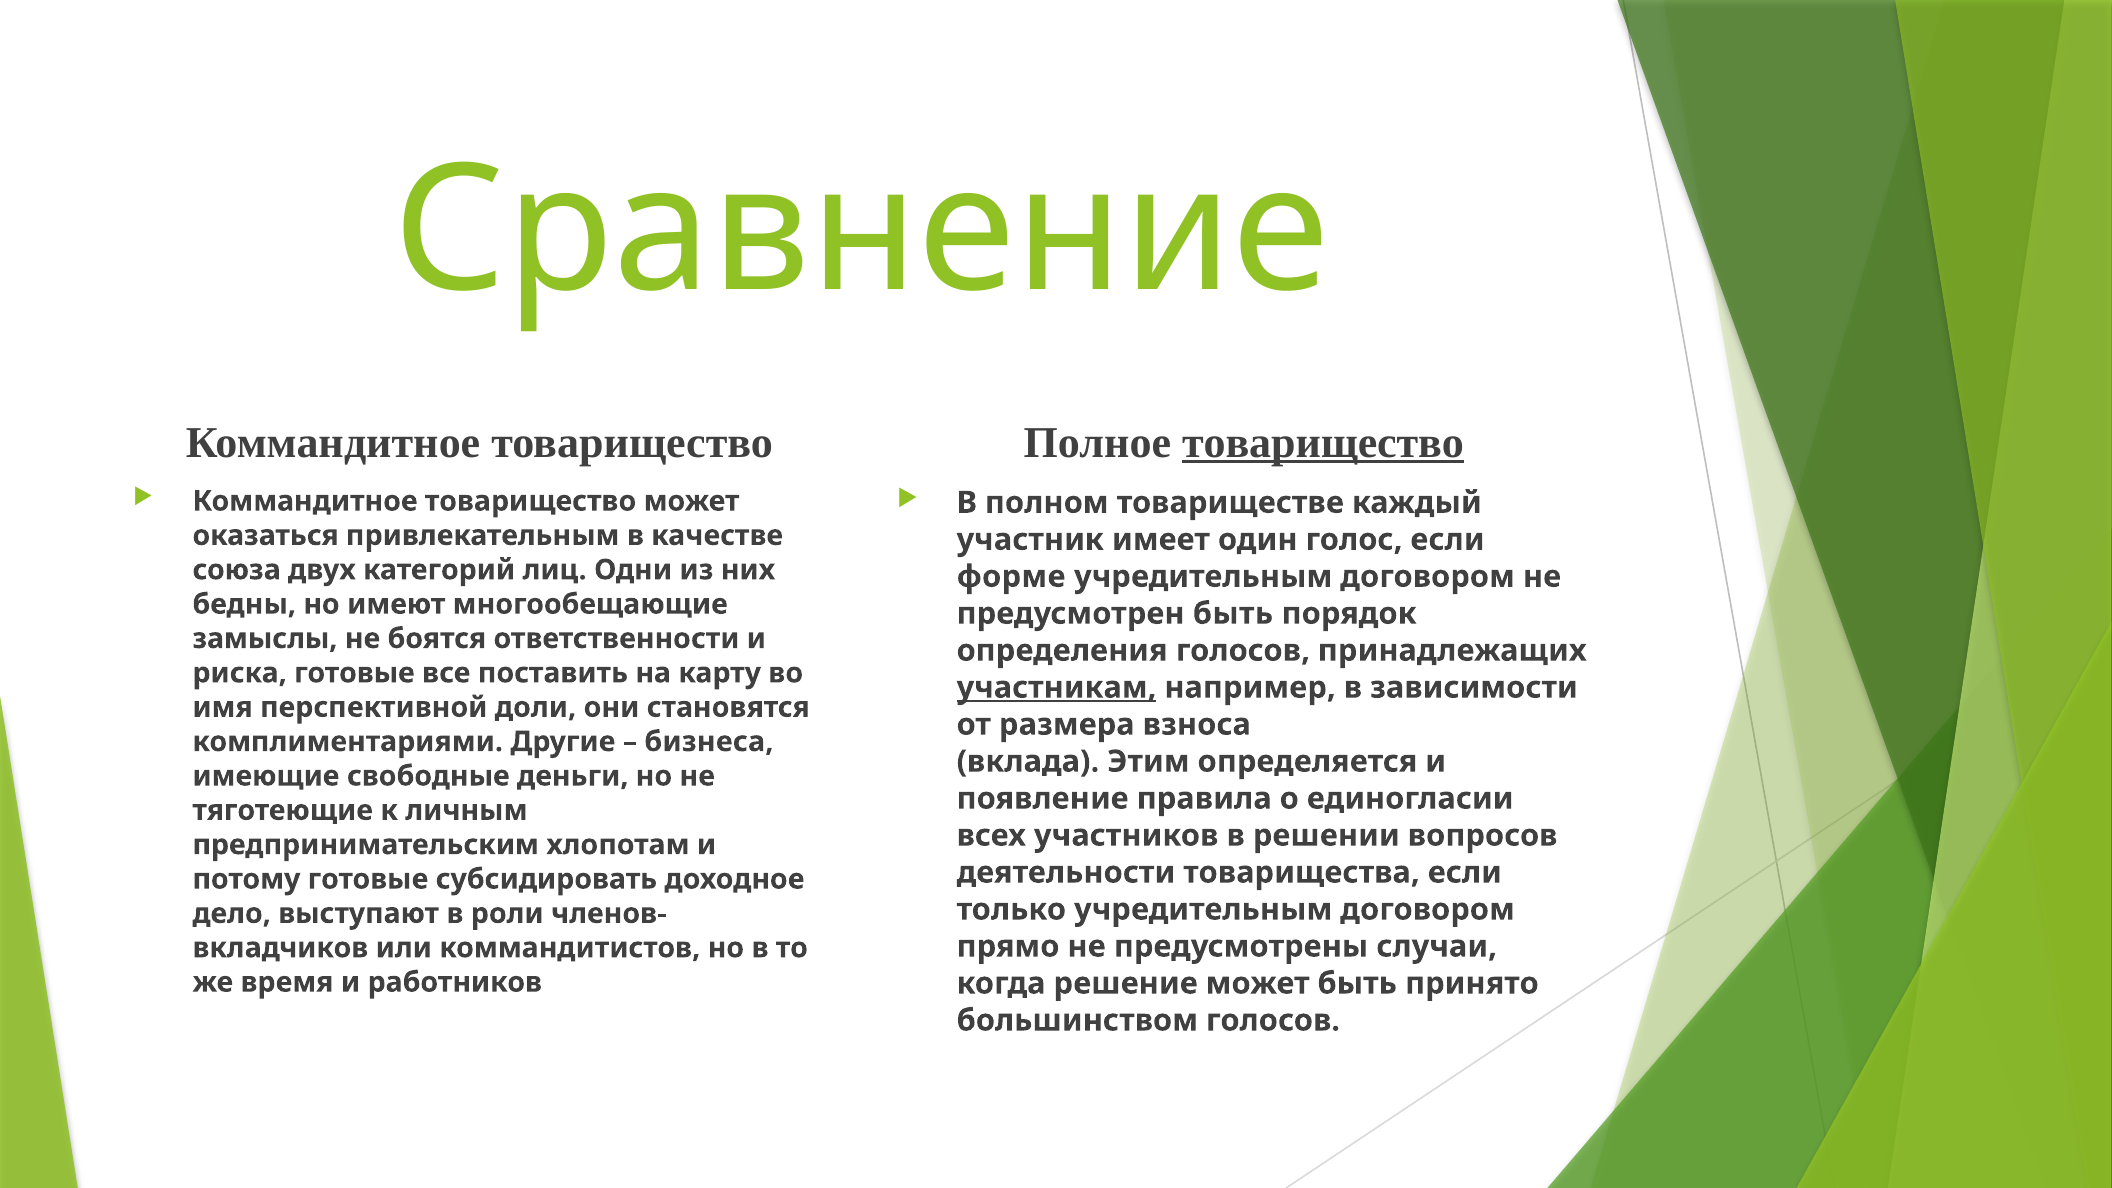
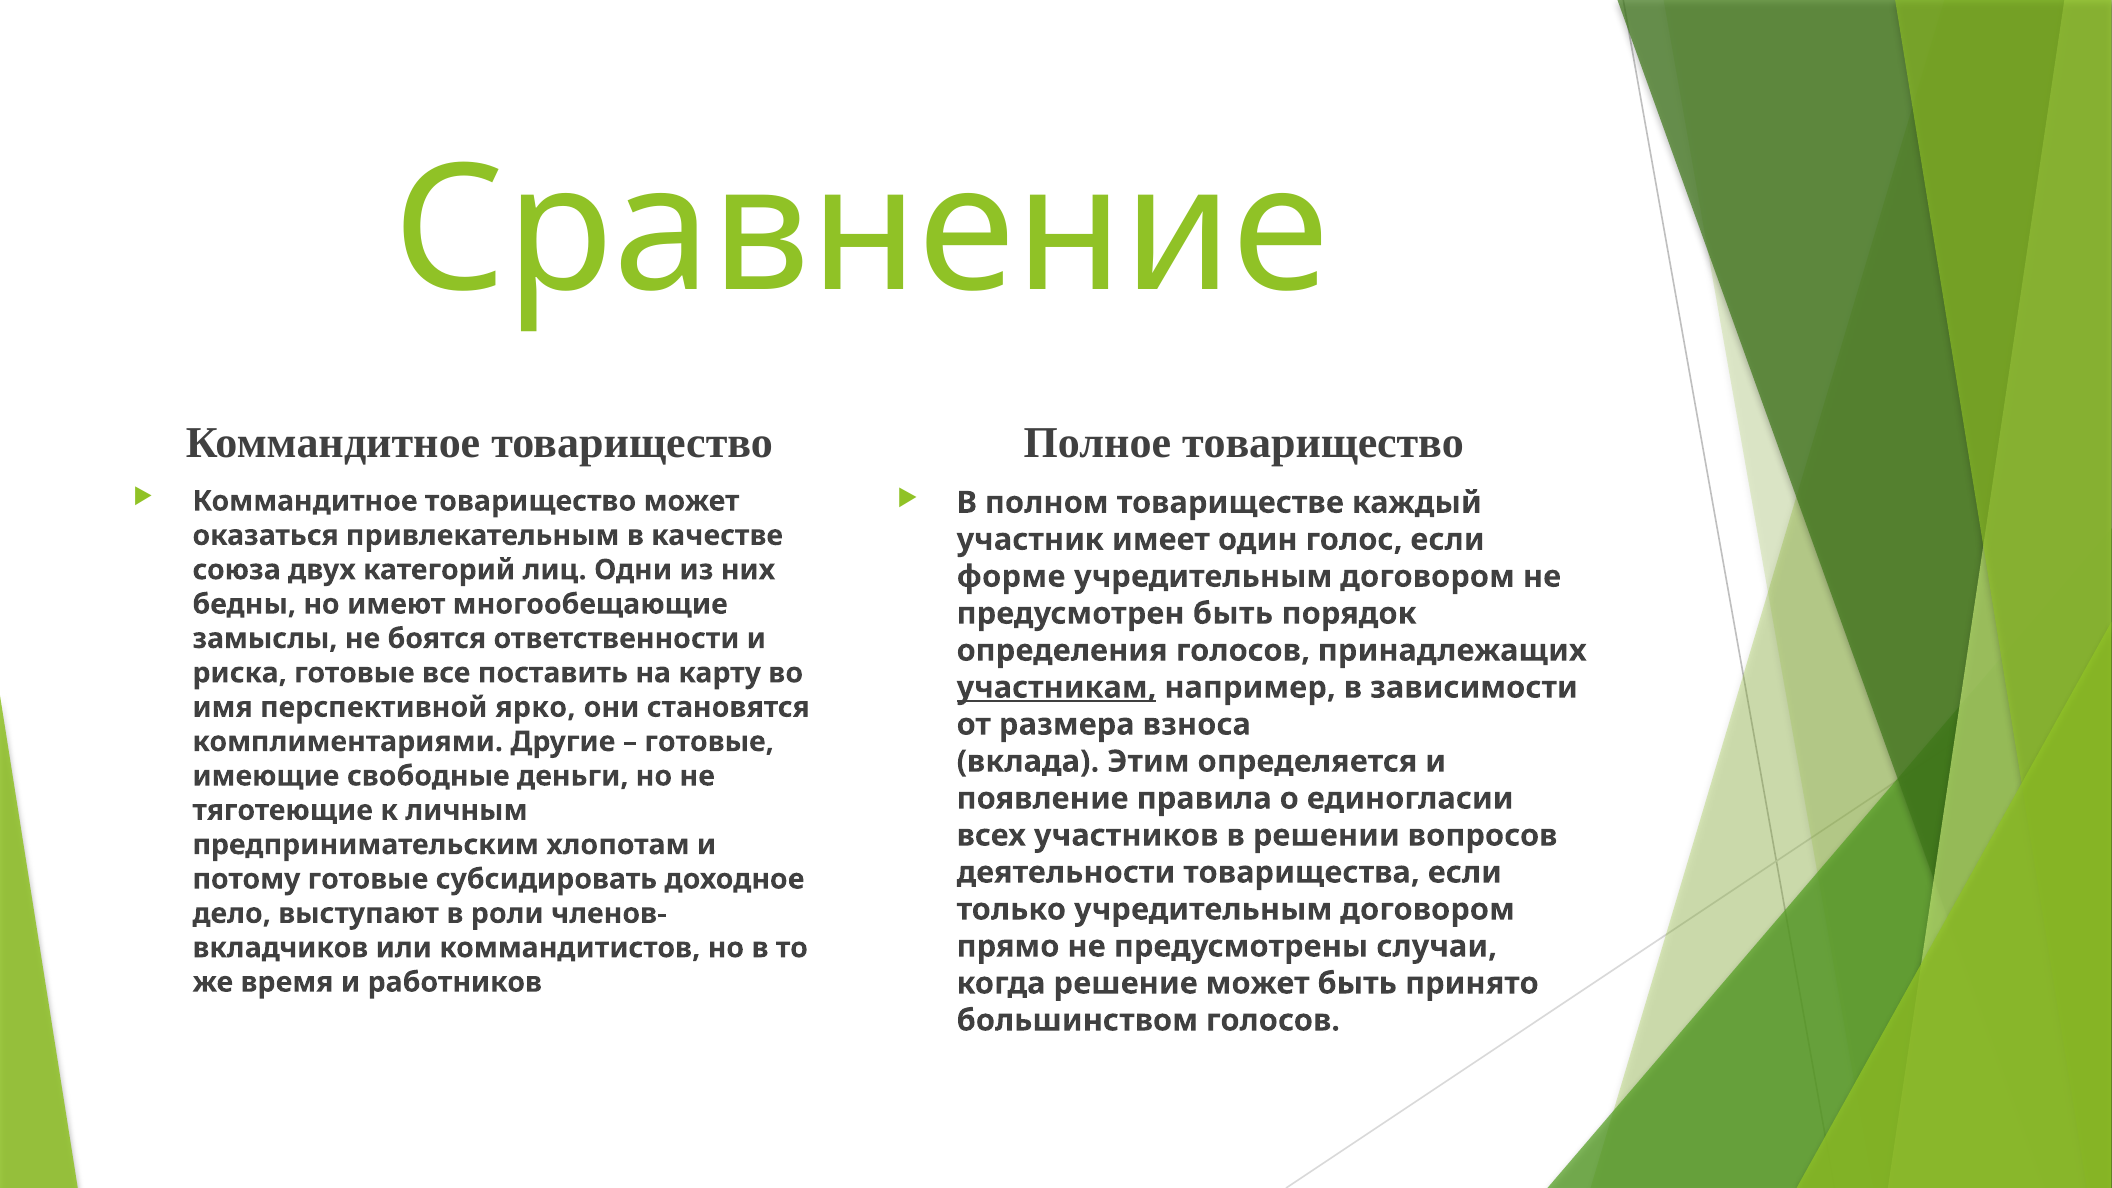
товарищество at (1323, 443) underline: present -> none
доли: доли -> ярко
бизнеса at (709, 742): бизнеса -> готовые
